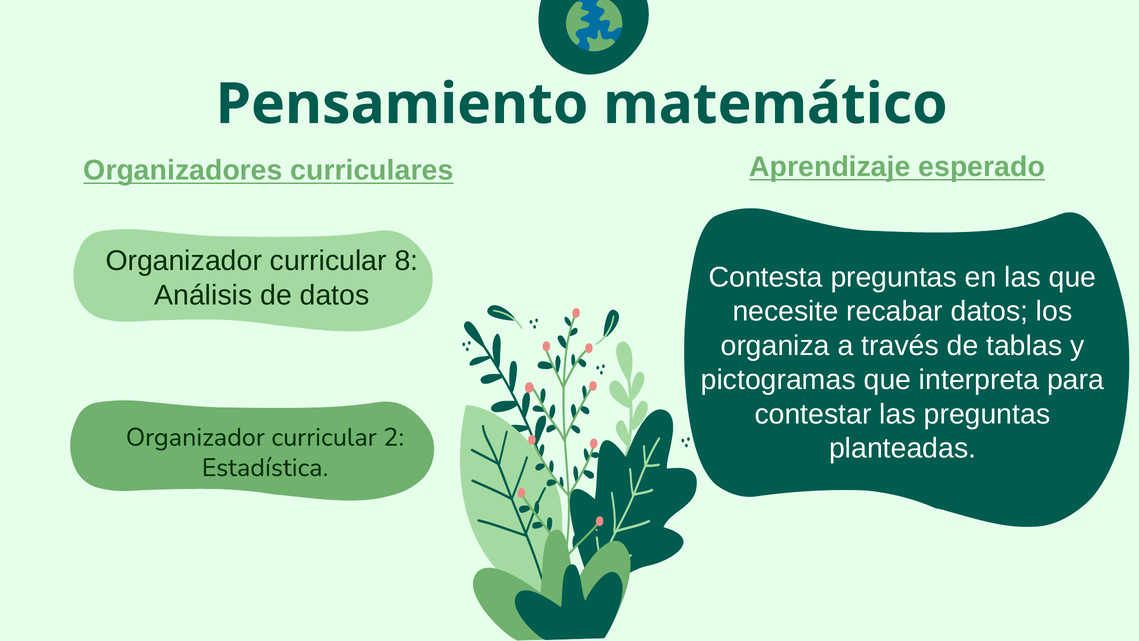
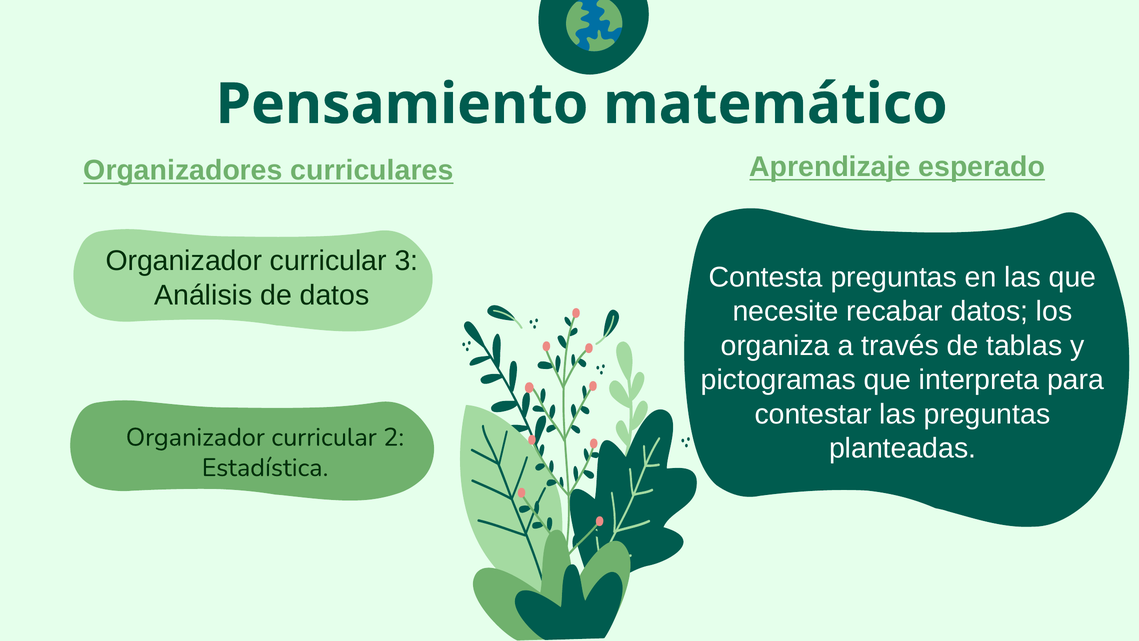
8: 8 -> 3
